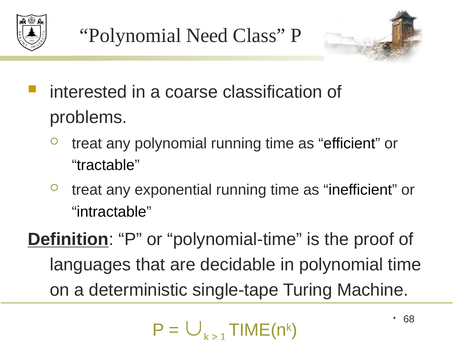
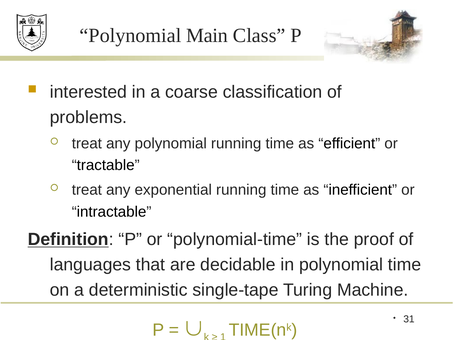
Need: Need -> Main
68: 68 -> 31
